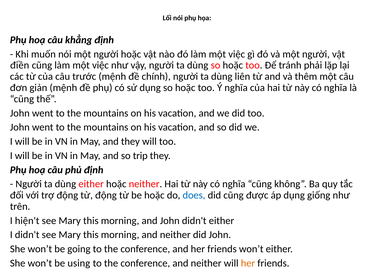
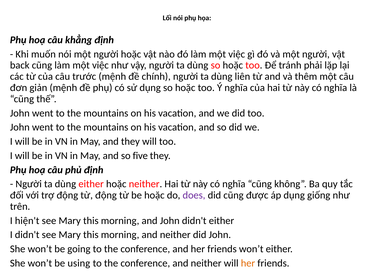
điền: điền -> back
trip: trip -> five
does colour: blue -> purple
